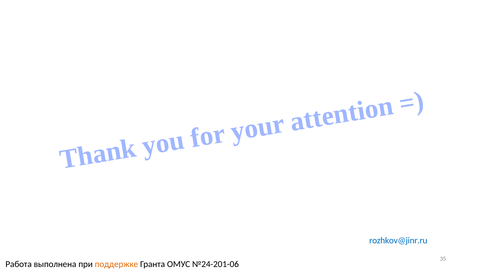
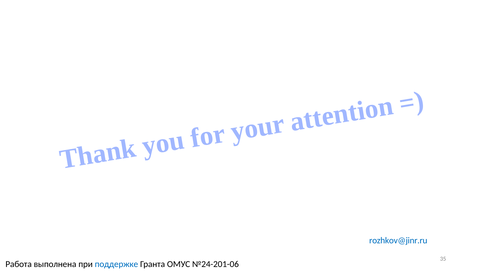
поддержке colour: orange -> blue
